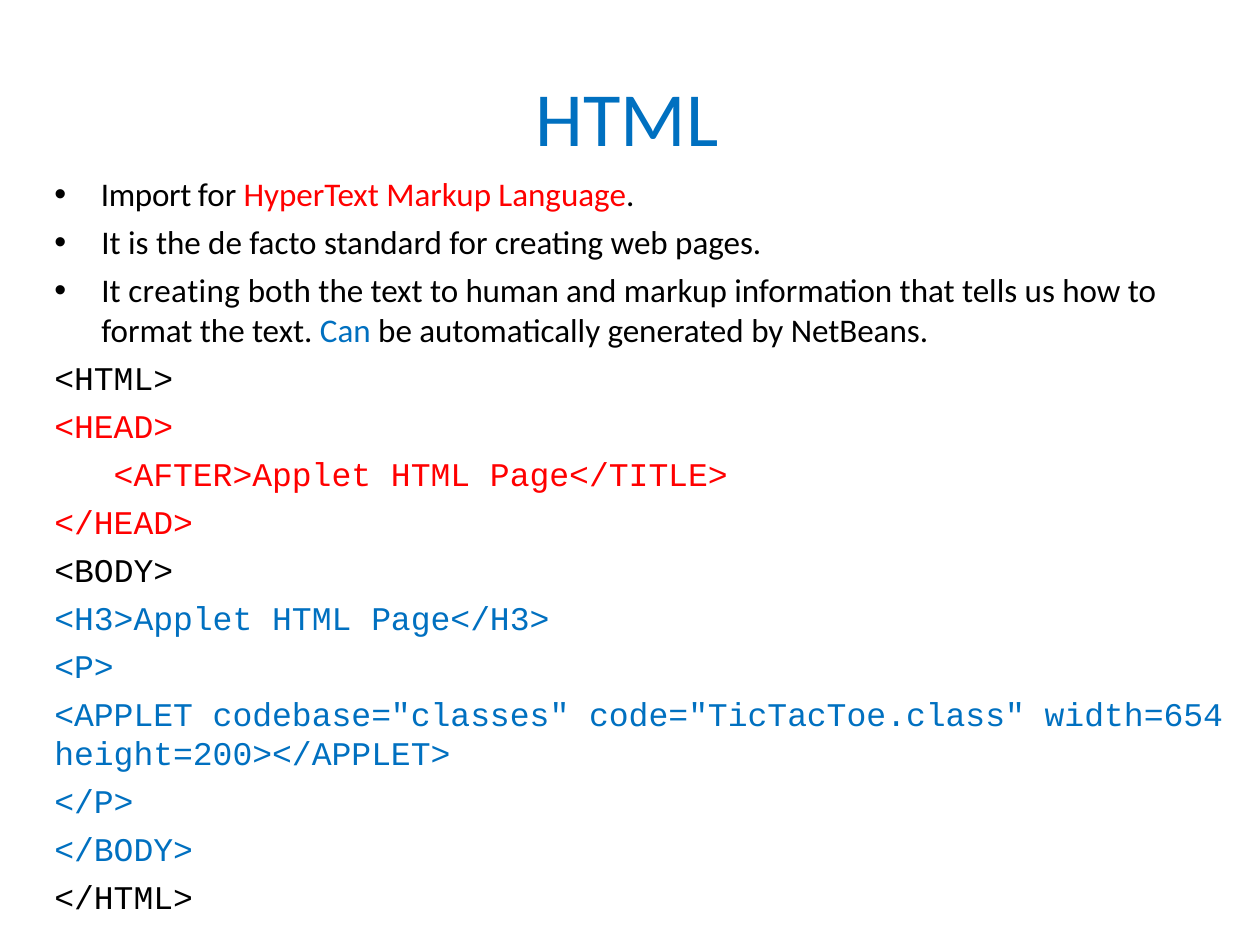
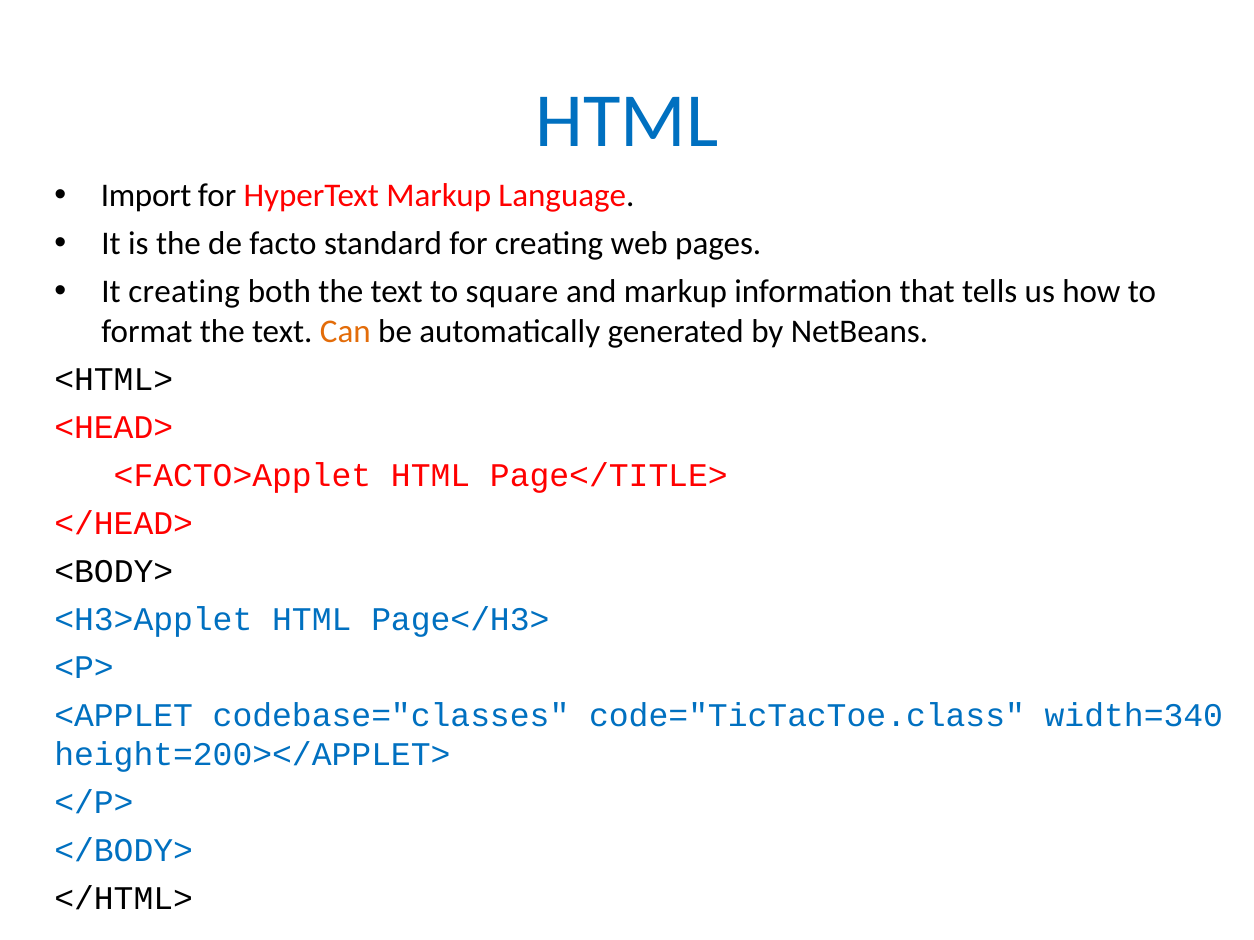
human: human -> square
Can colour: blue -> orange
<AFTER>Applet: <AFTER>Applet -> <FACTO>Applet
width=654: width=654 -> width=340
